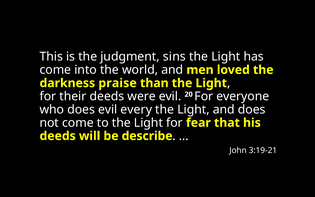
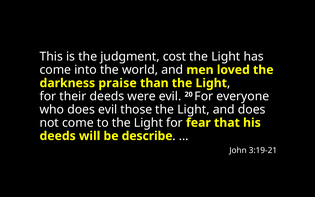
sins: sins -> cost
every: every -> those
